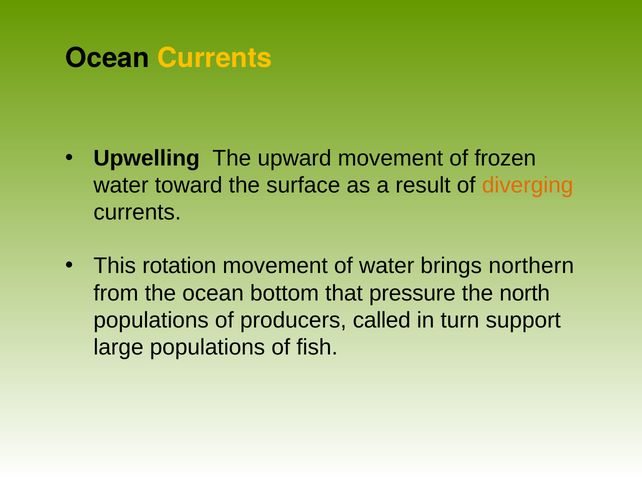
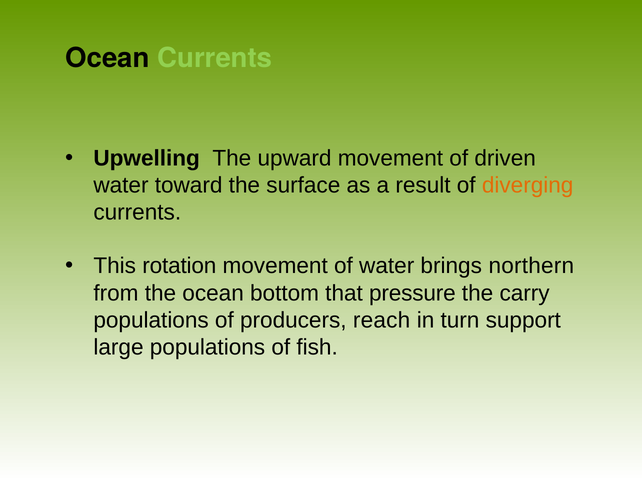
Currents at (215, 58) colour: yellow -> light green
frozen: frozen -> driven
north: north -> carry
called: called -> reach
